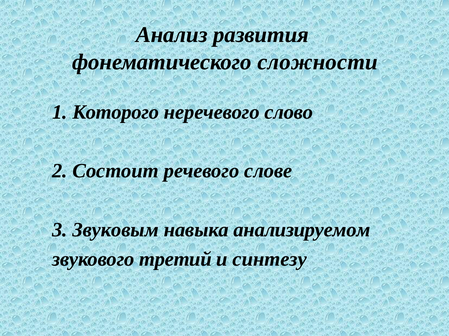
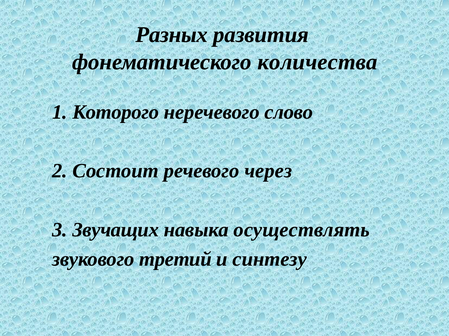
Анализ: Анализ -> Разных
сложности: сложности -> количества
слове: слове -> через
Звуковым: Звуковым -> Звучащих
анализируемом: анализируемом -> осуществлять
